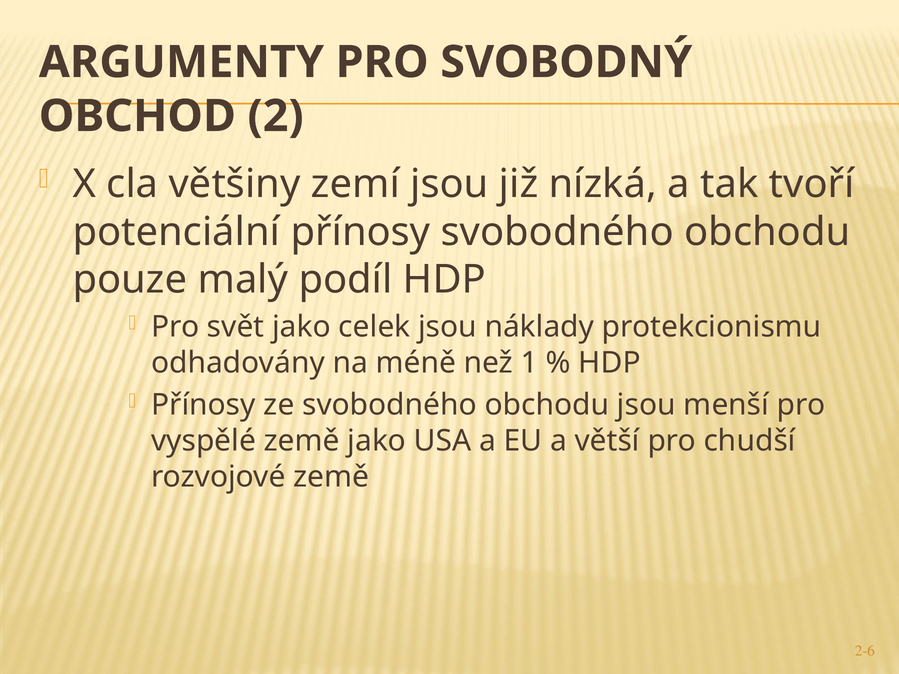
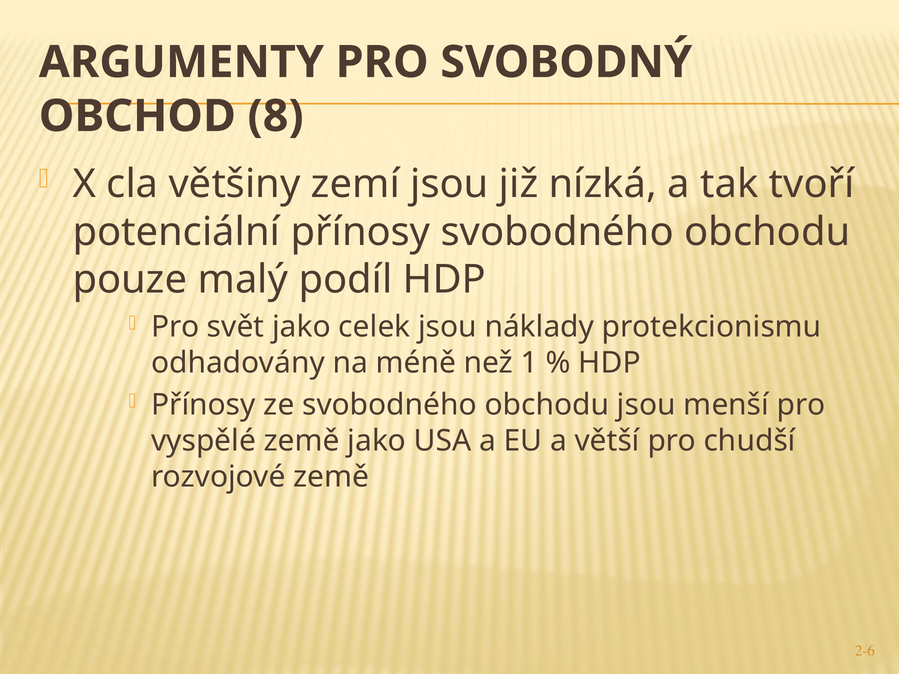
2: 2 -> 8
